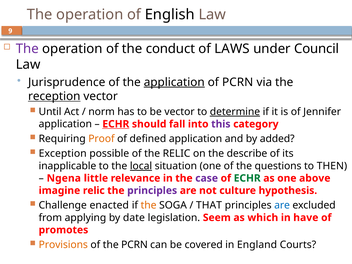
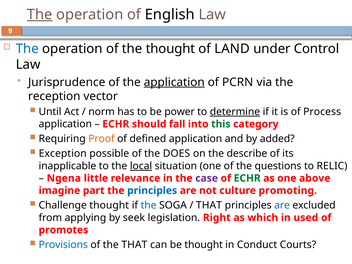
The at (40, 14) underline: none -> present
The at (27, 49) colour: purple -> blue
the conduct: conduct -> thought
LAWS: LAWS -> LAND
Council: Council -> Control
reception underline: present -> none
be vector: vector -> power
Jennifer: Jennifer -> Process
ECHR at (116, 124) underline: present -> none
this colour: purple -> green
the RELIC: RELIC -> DOES
THEN: THEN -> RELIC
imagine relic: relic -> part
principles at (152, 191) colour: purple -> blue
hypothesis: hypothesis -> promoting
Challenge enacted: enacted -> thought
the at (149, 205) colour: orange -> blue
date: date -> seek
Seem: Seem -> Right
have: have -> used
Provisions colour: orange -> blue
the PCRN: PCRN -> THAT
be covered: covered -> thought
England: England -> Conduct
